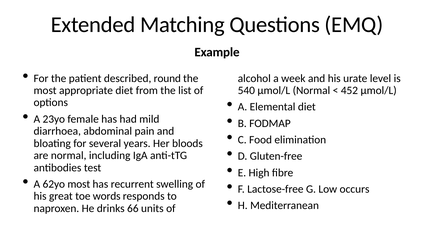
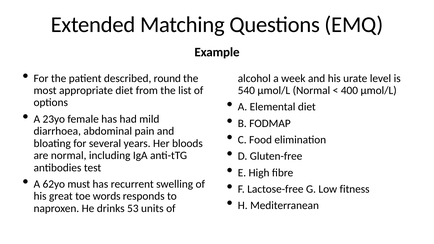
452: 452 -> 400
62yo most: most -> must
occurs: occurs -> fitness
66: 66 -> 53
